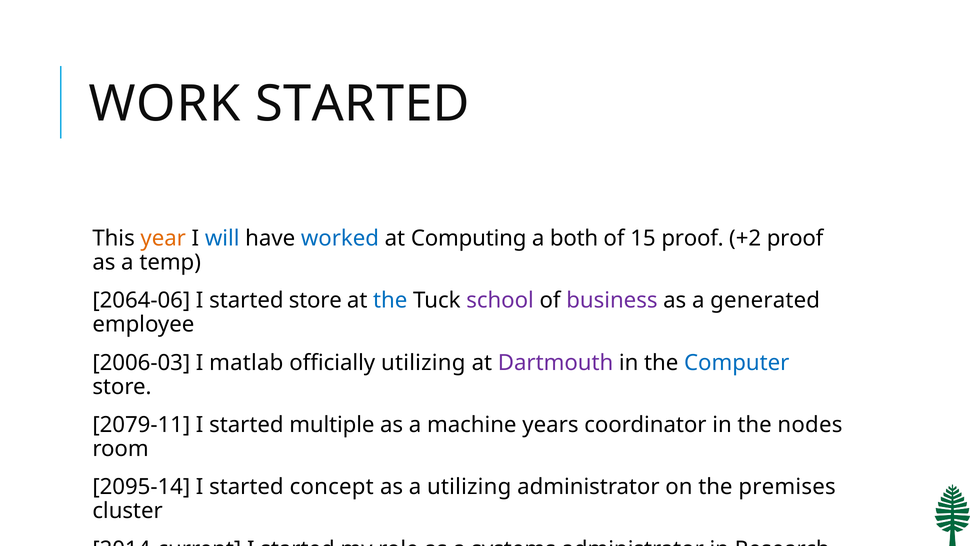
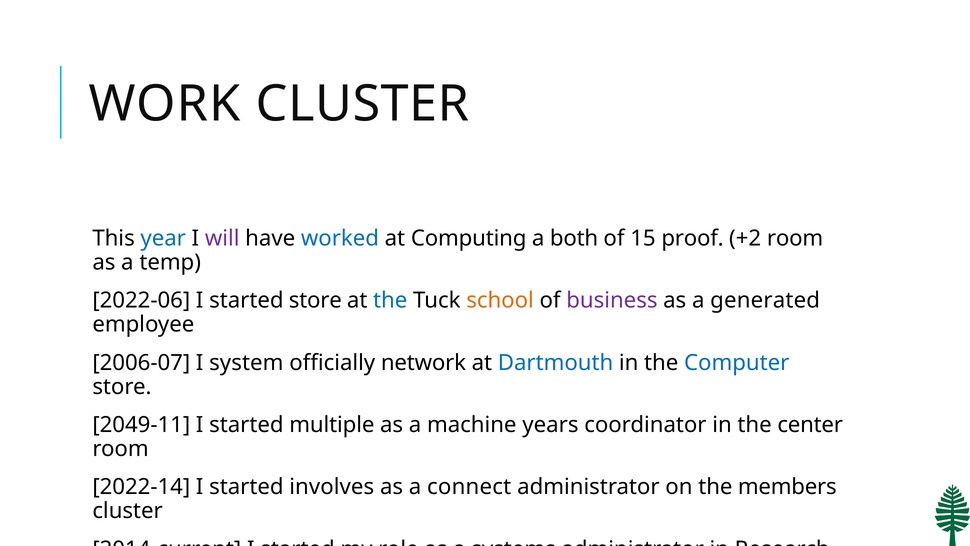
WORK STARTED: STARTED -> CLUSTER
year colour: orange -> blue
will colour: blue -> purple
+2 proof: proof -> room
2064-06: 2064-06 -> 2022-06
school colour: purple -> orange
2006-03: 2006-03 -> 2006-07
matlab: matlab -> system
officially utilizing: utilizing -> network
Dartmouth colour: purple -> blue
2079-11: 2079-11 -> 2049-11
nodes: nodes -> center
2095-14: 2095-14 -> 2022-14
concept: concept -> involves
a utilizing: utilizing -> connect
premises: premises -> members
